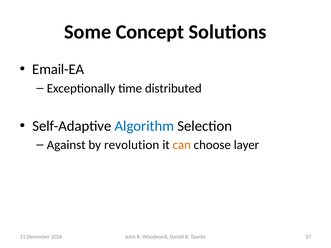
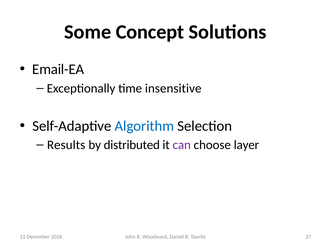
distributed: distributed -> insensitive
Against: Against -> Results
revolution: revolution -> distributed
can colour: orange -> purple
